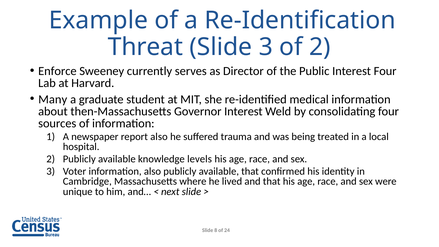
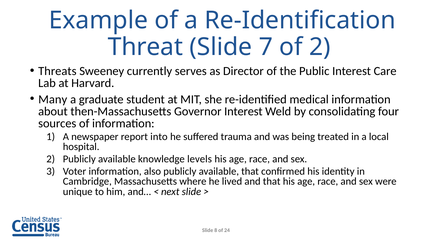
Slide 3: 3 -> 7
Enforce: Enforce -> Threats
Interest Four: Four -> Care
report also: also -> into
